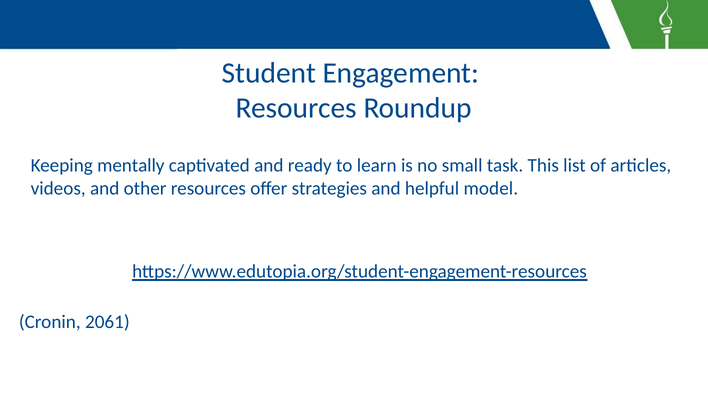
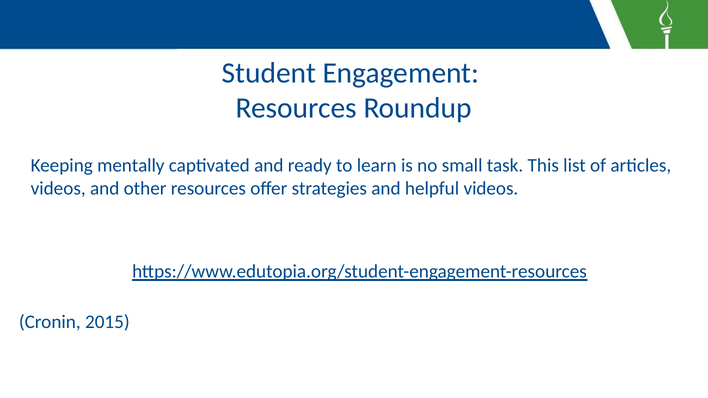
helpful model: model -> videos
2061: 2061 -> 2015
